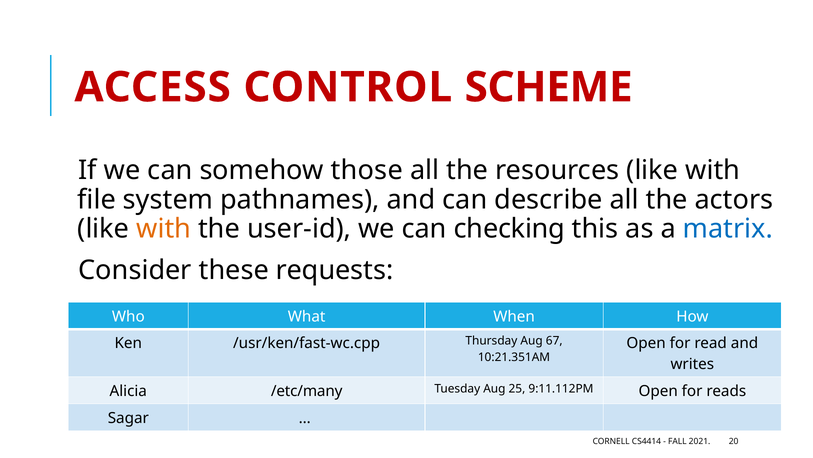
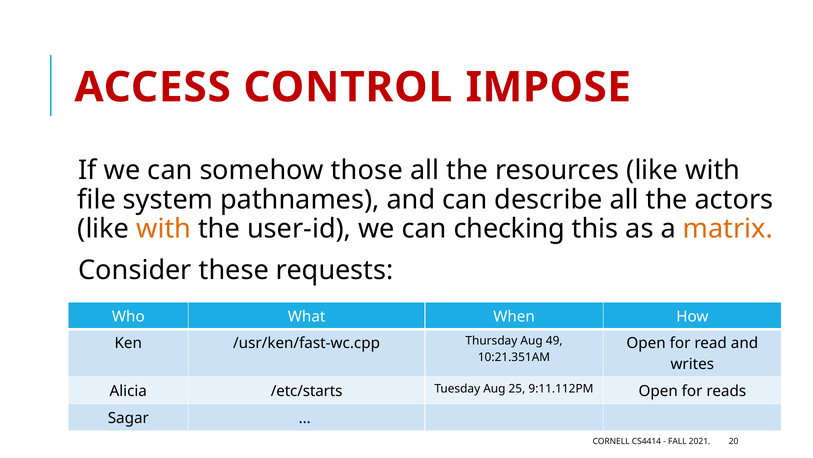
SCHEME: SCHEME -> IMPOSE
matrix colour: blue -> orange
67: 67 -> 49
/etc/many: /etc/many -> /etc/starts
